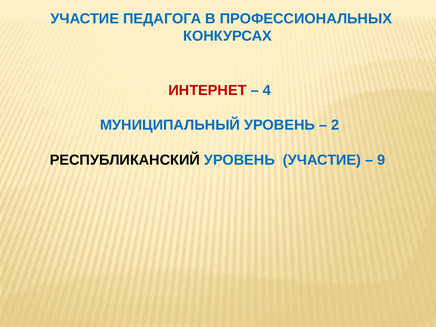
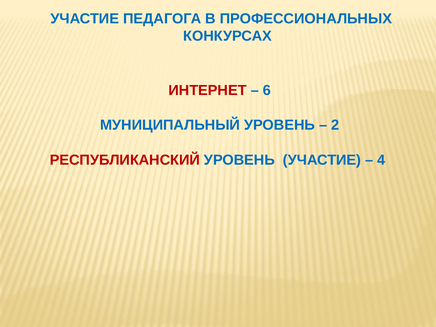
4: 4 -> 6
РЕСПУБЛИКАНСКИЙ colour: black -> red
9: 9 -> 4
